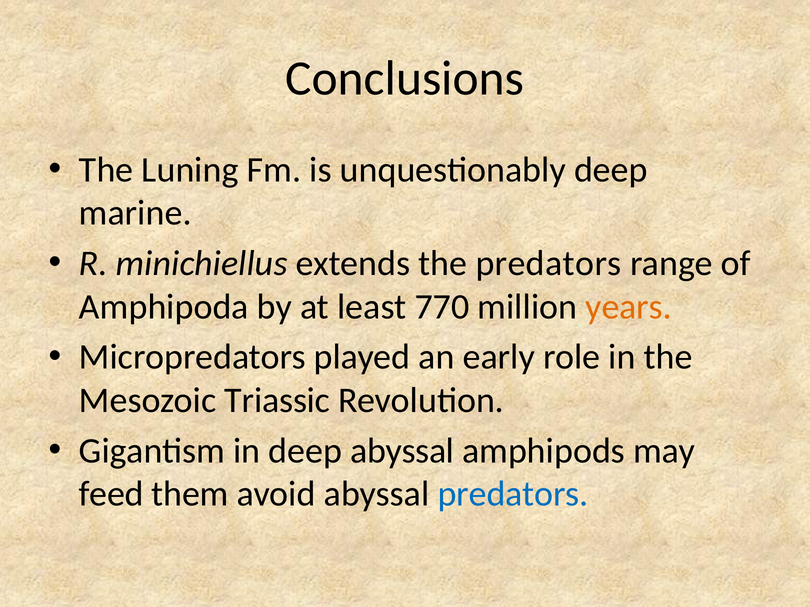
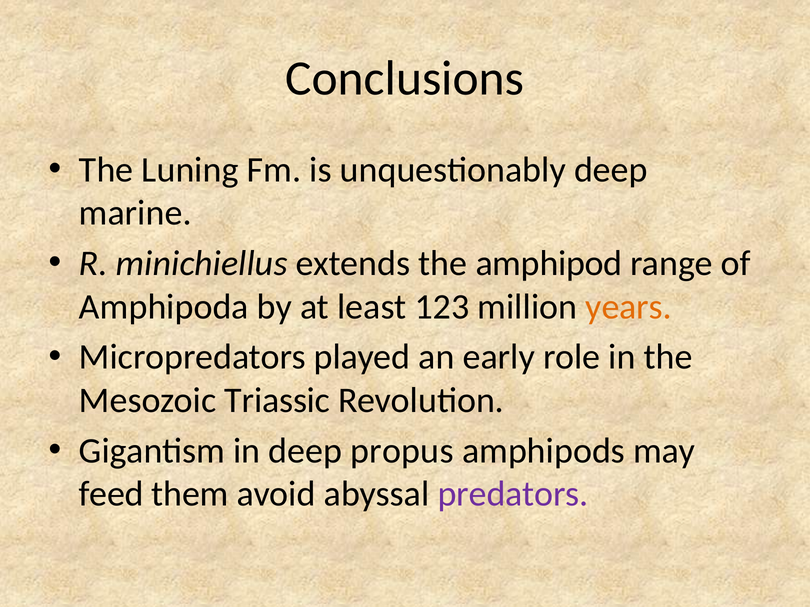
the predators: predators -> amphipod
770: 770 -> 123
deep abyssal: abyssal -> propus
predators at (513, 494) colour: blue -> purple
